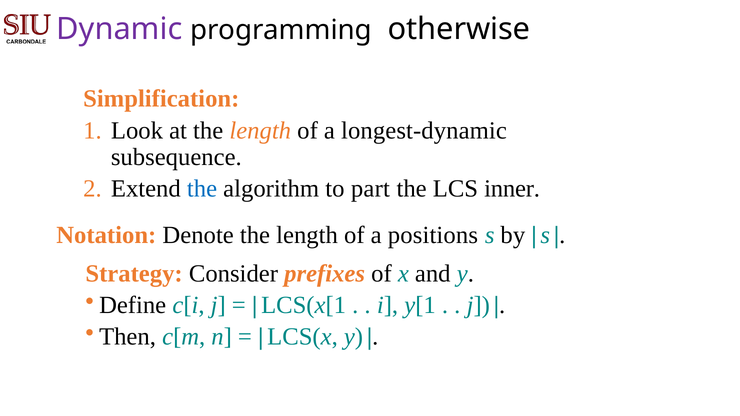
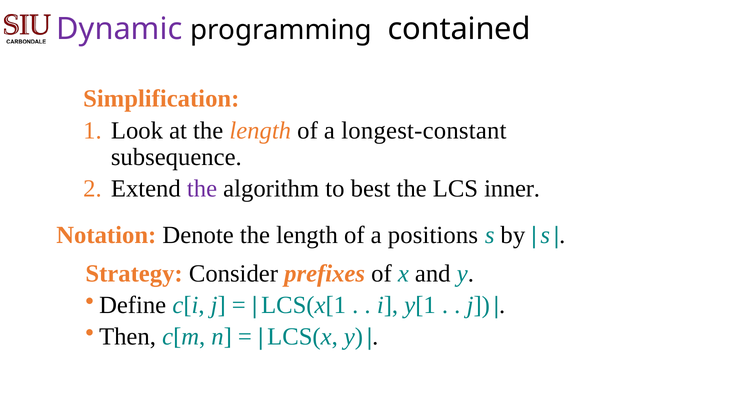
otherwise: otherwise -> contained
longest-dynamic: longest-dynamic -> longest-constant
the at (202, 189) colour: blue -> purple
part: part -> best
